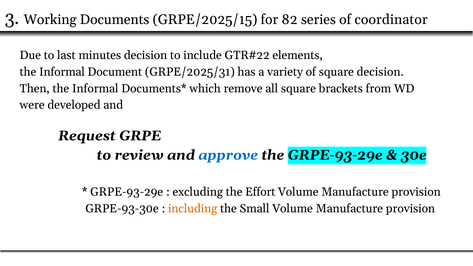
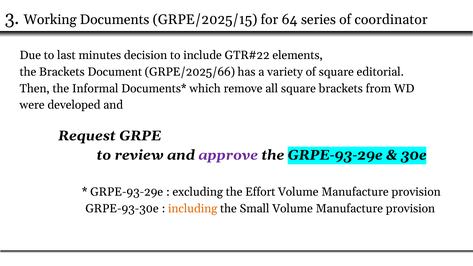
82: 82 -> 64
Informal at (62, 72): Informal -> Brackets
GRPE/2025/31: GRPE/2025/31 -> GRPE/2025/66
square decision: decision -> editorial
approve colour: blue -> purple
